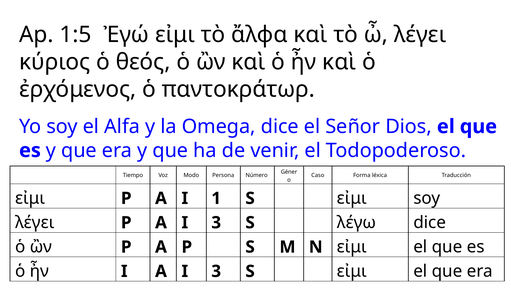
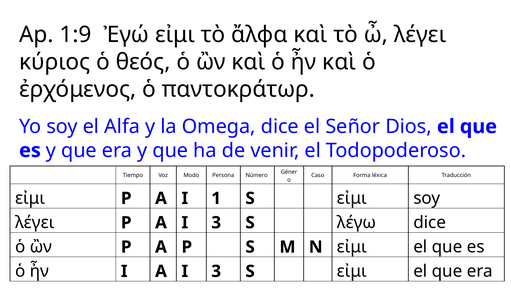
1:5: 1:5 -> 1:9
